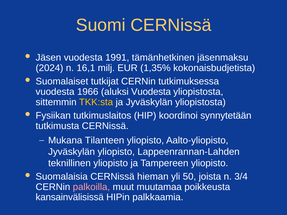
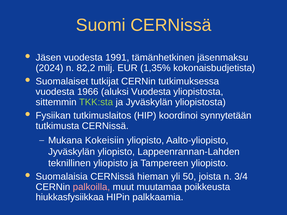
16,1: 16,1 -> 82,2
TKK:sta colour: yellow -> light green
Tilanteen: Tilanteen -> Kokeisiin
kansainvälisissä: kansainvälisissä -> hiukkasfysiikkaa
